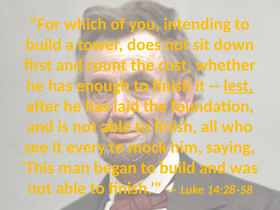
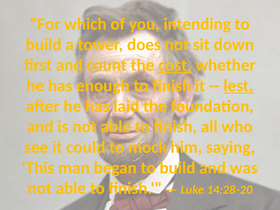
cost underline: none -> present
every: every -> could
-58: -58 -> -20
